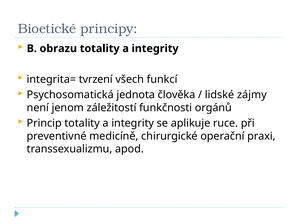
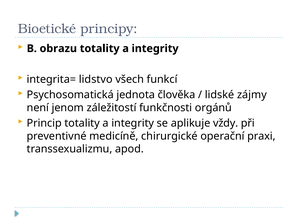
tvrzení: tvrzení -> lidstvo
ruce: ruce -> vždy
